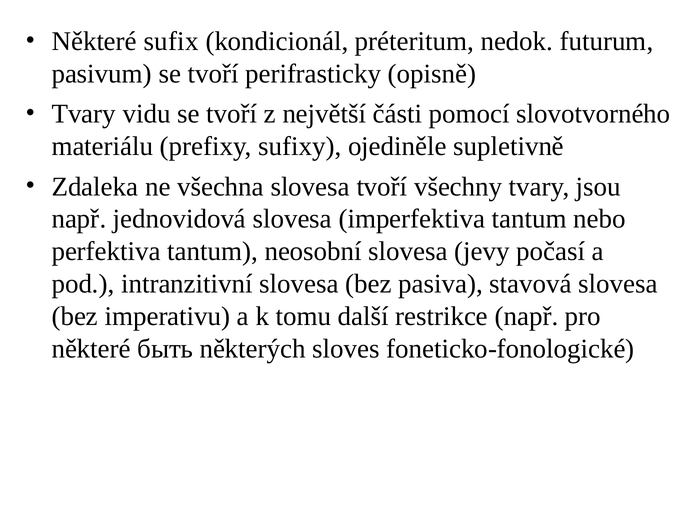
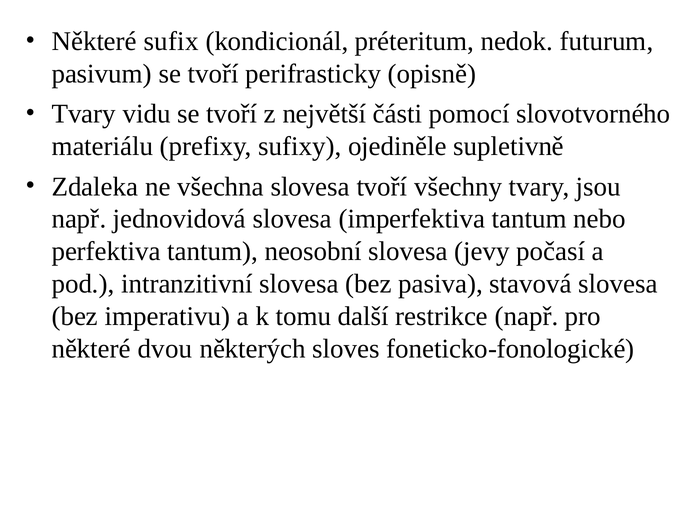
быть: быть -> dvou
